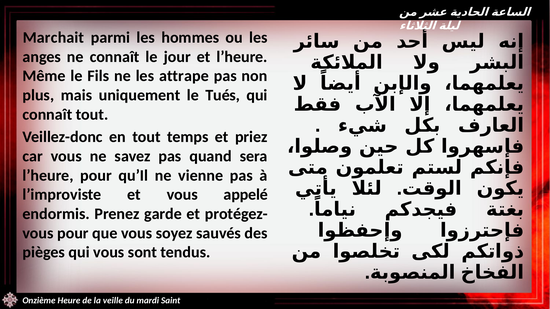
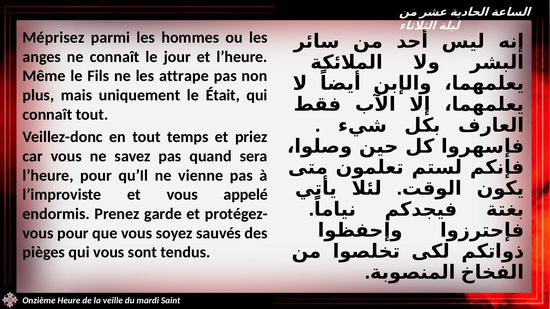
Marchait: Marchait -> Méprisez
Tués: Tués -> Était
